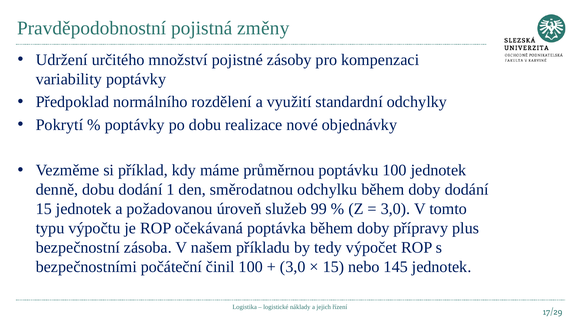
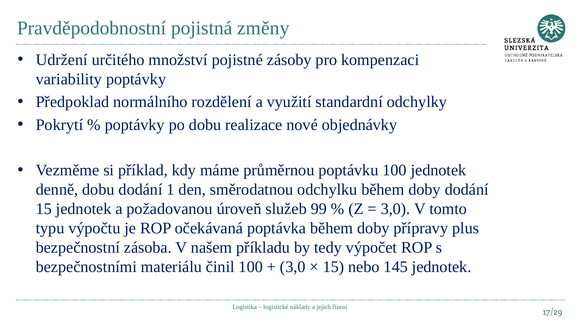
počáteční: počáteční -> materiálu
